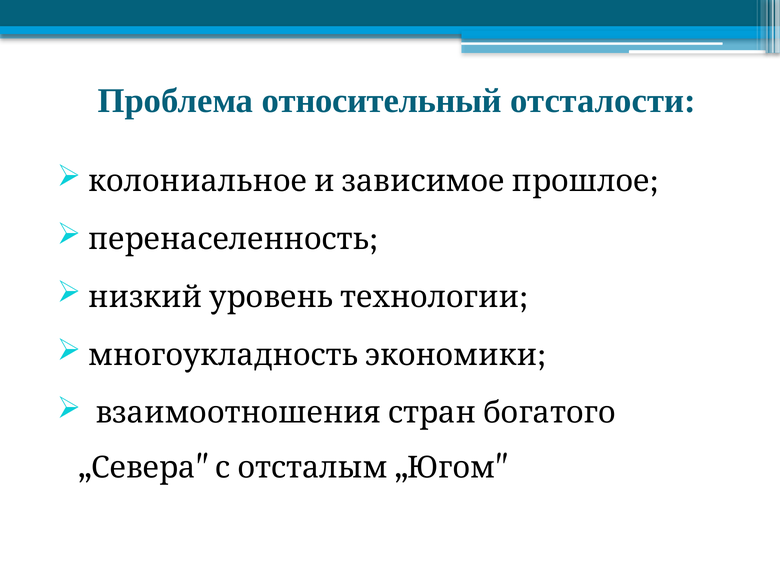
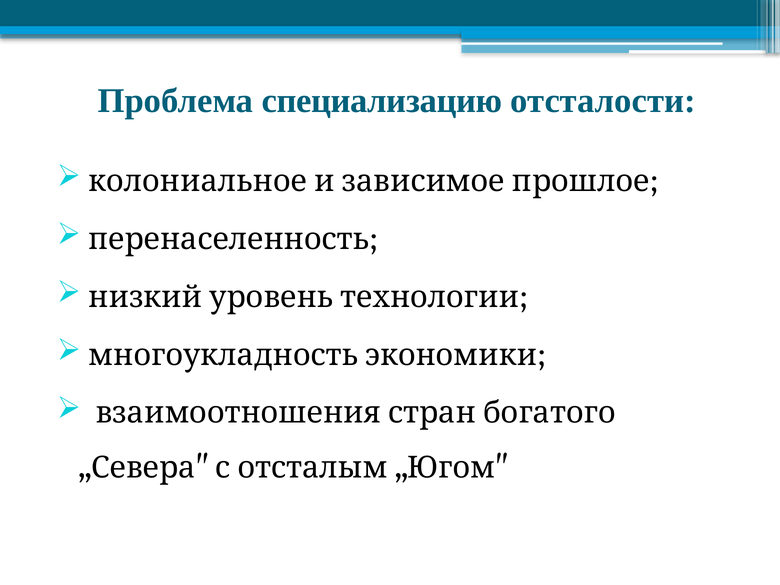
относительный: относительный -> специализацию
